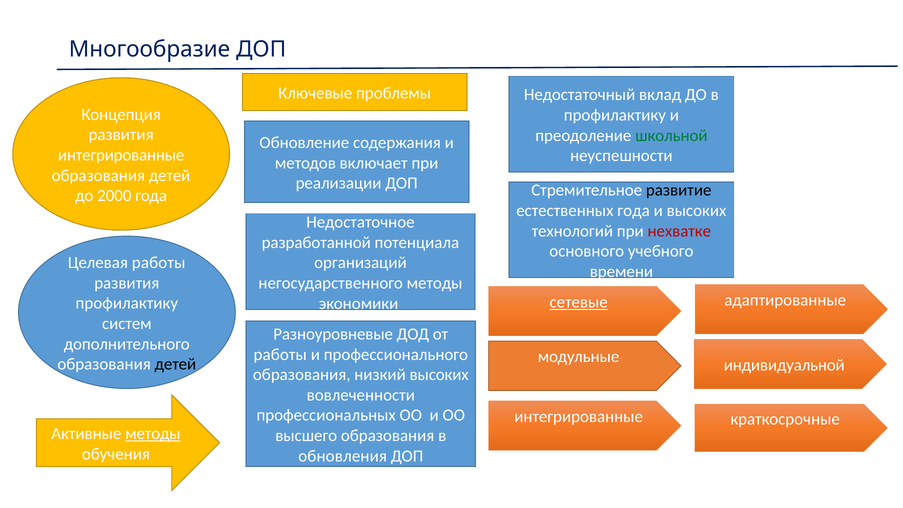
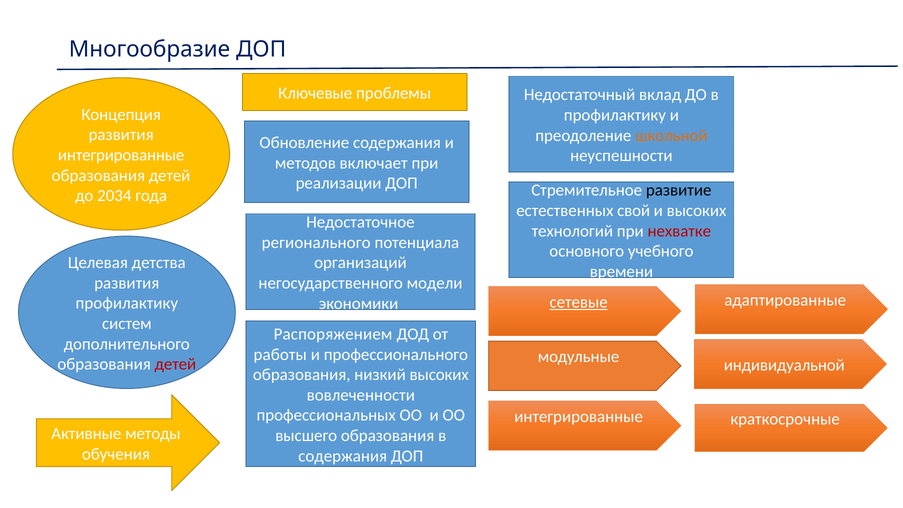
школьной colour: green -> orange
2000: 2000 -> 2034
естественных года: года -> свой
разработанной: разработанной -> регионального
Целевая работы: работы -> детства
негосударственного методы: методы -> модели
Разноуровневые: Разноуровневые -> Распоряжением
детей at (175, 364) colour: black -> red
методы at (153, 434) underline: present -> none
обновления at (343, 456): обновления -> содержания
